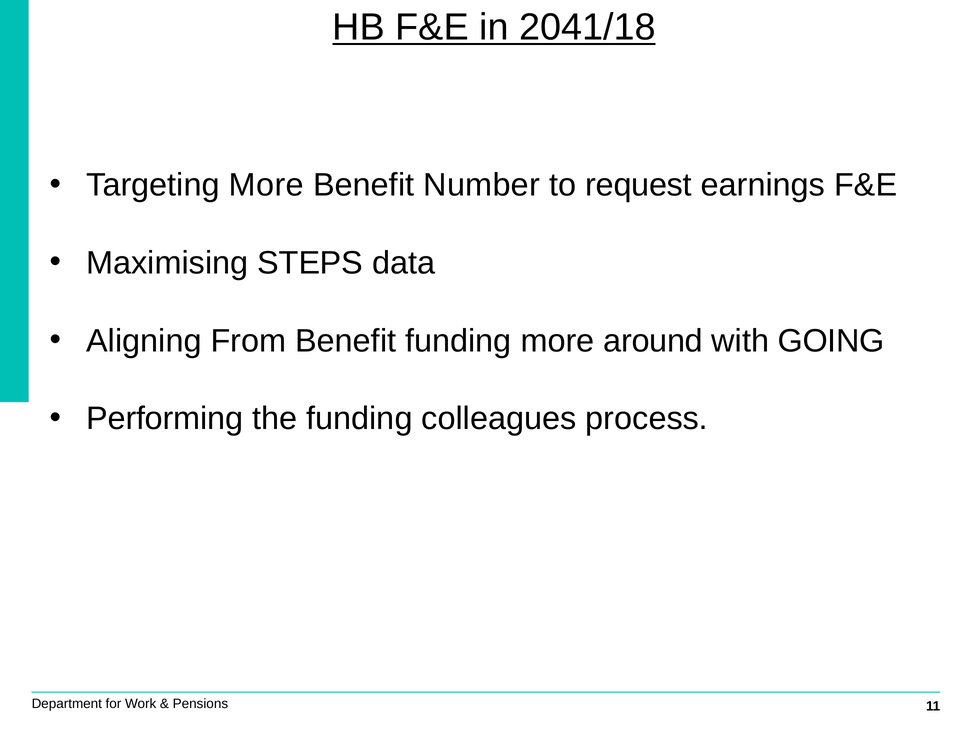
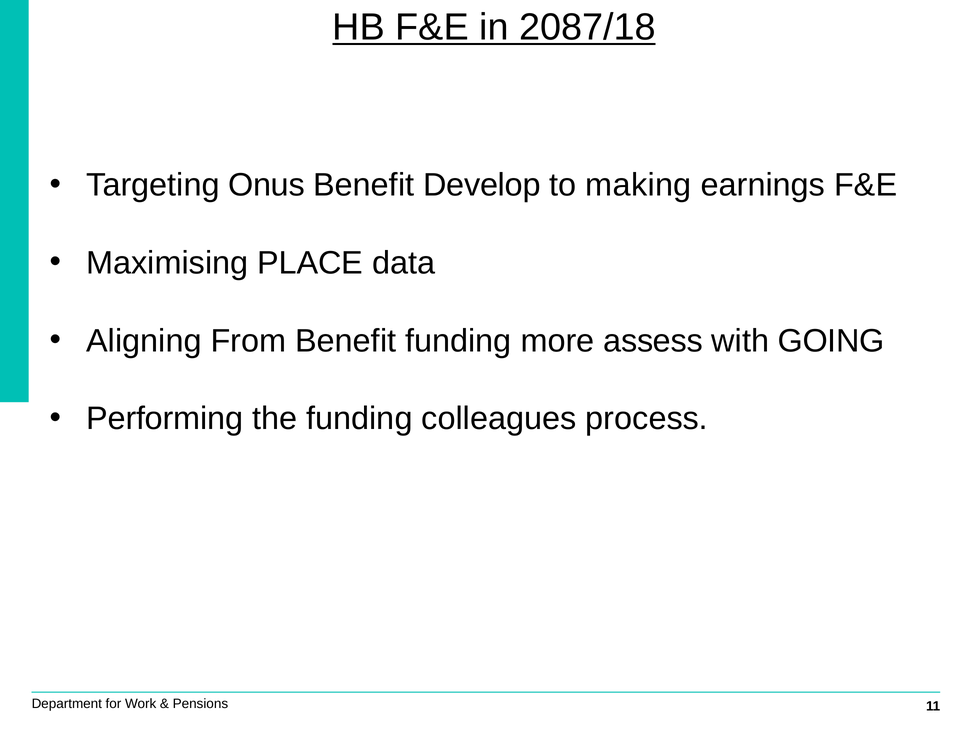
2041/18: 2041/18 -> 2087/18
Targeting More: More -> Onus
Number: Number -> Develop
request: request -> making
STEPS: STEPS -> PLACE
around: around -> assess
